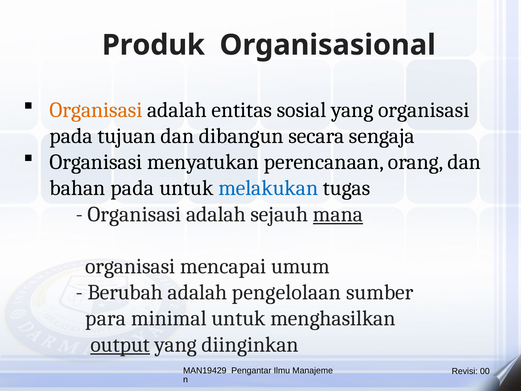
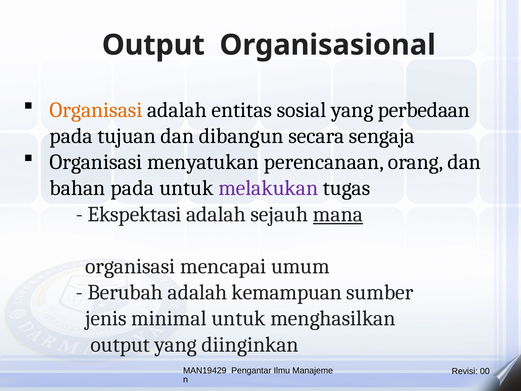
Produk at (153, 45): Produk -> Output
yang organisasi: organisasi -> perbedaan
melakukan colour: blue -> purple
Organisasi at (134, 214): Organisasi -> Ekspektasi
pengelolaan: pengelolaan -> kemampuan
para: para -> jenis
output at (120, 344) underline: present -> none
